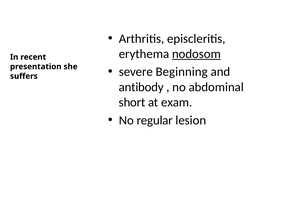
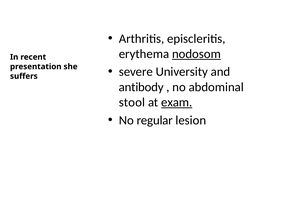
Beginning: Beginning -> University
short: short -> stool
exam underline: none -> present
